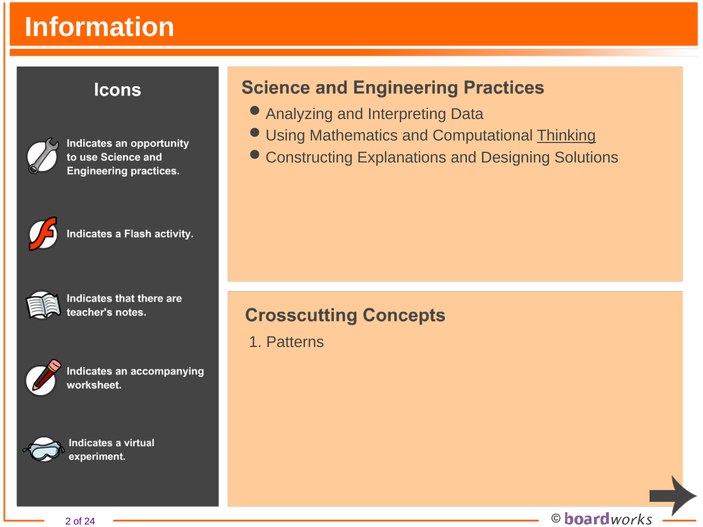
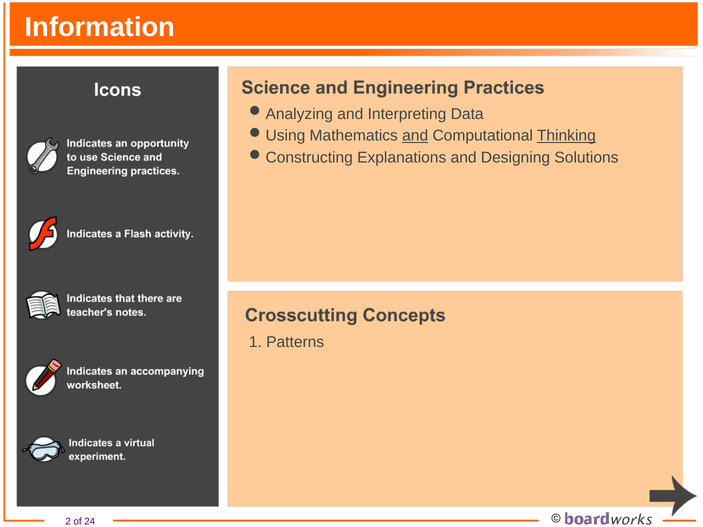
and at (415, 136) underline: none -> present
